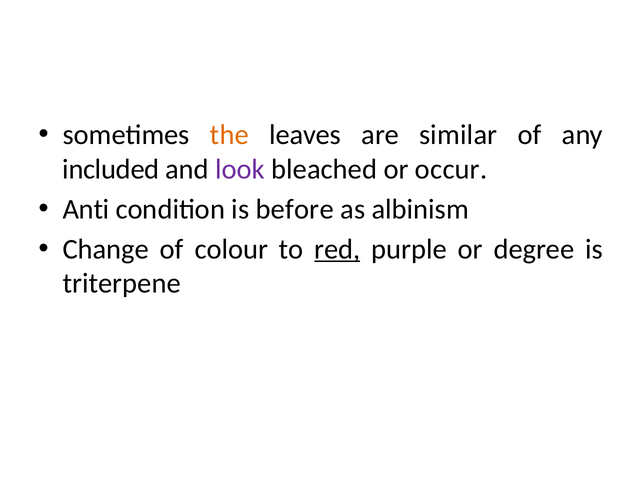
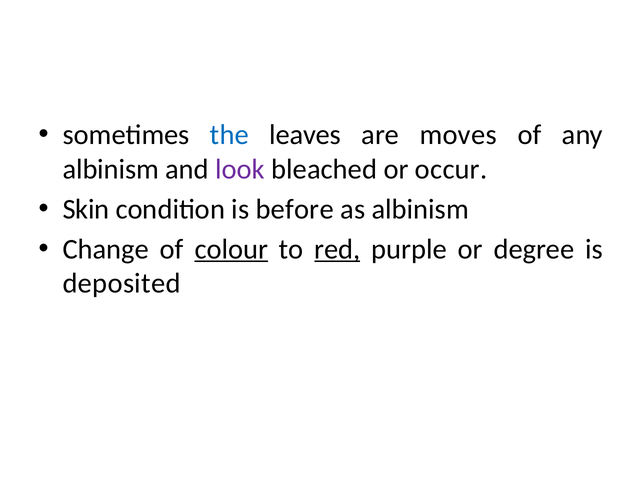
the colour: orange -> blue
similar: similar -> moves
included at (111, 169): included -> albinism
Anti: Anti -> Skin
colour underline: none -> present
triterpene: triterpene -> deposited
